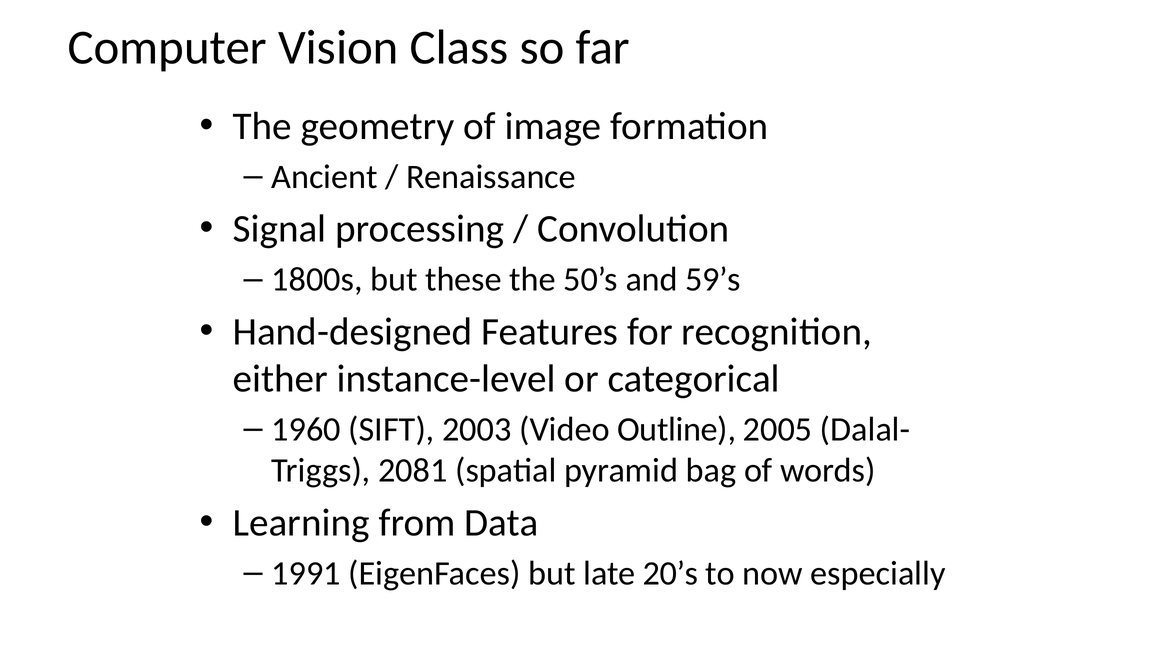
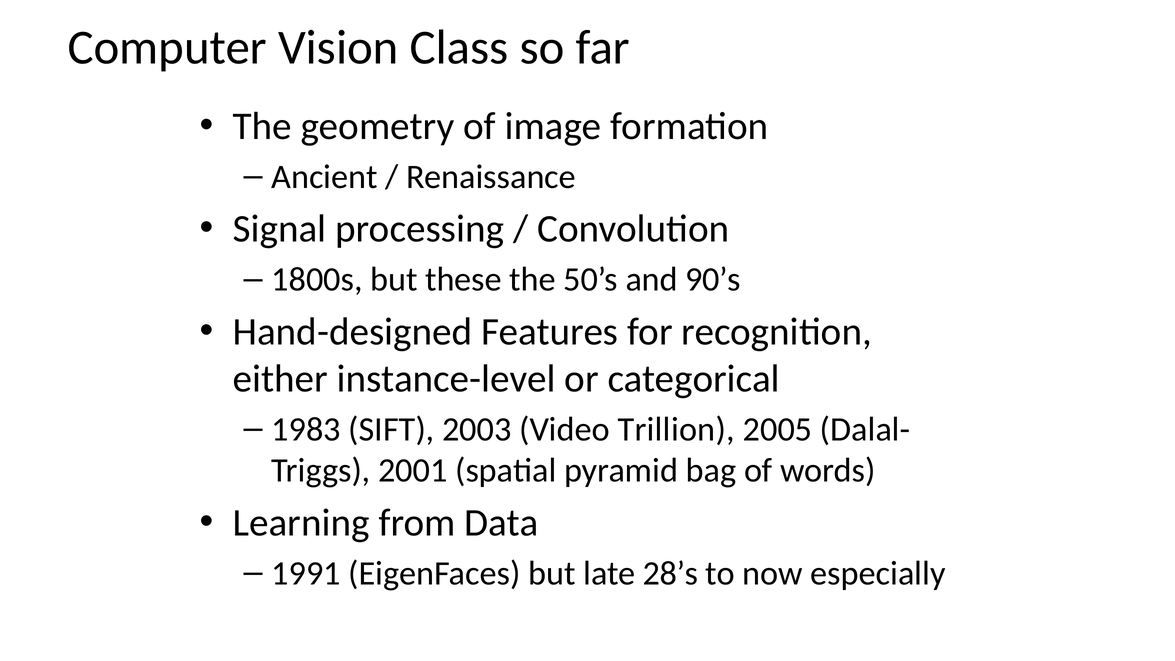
59’s: 59’s -> 90’s
1960: 1960 -> 1983
Outline: Outline -> Trillion
2081: 2081 -> 2001
20’s: 20’s -> 28’s
